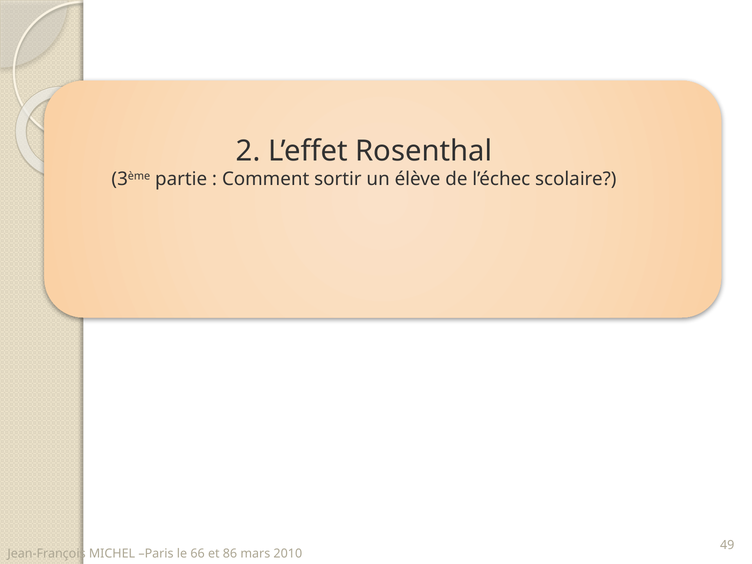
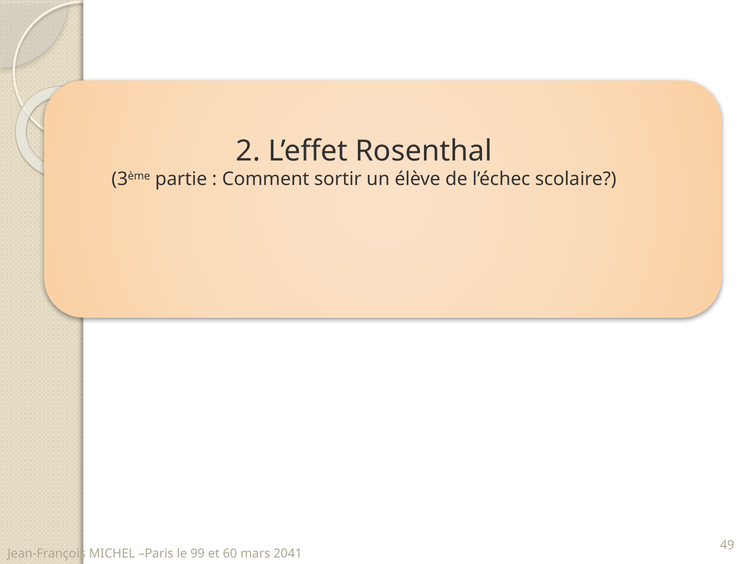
66: 66 -> 99
86: 86 -> 60
2010: 2010 -> 2041
